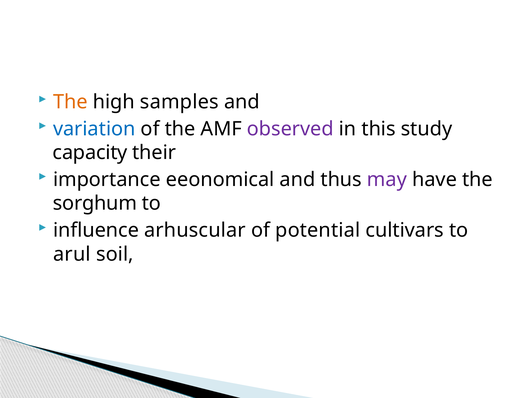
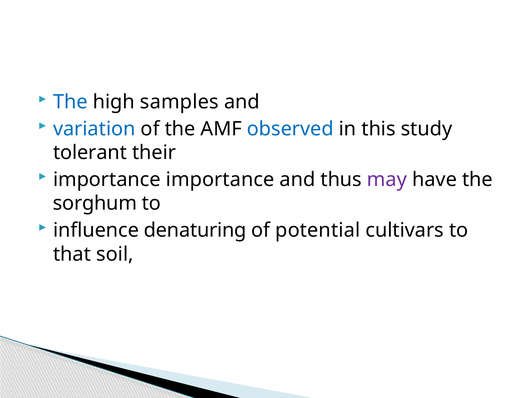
The at (70, 102) colour: orange -> blue
observed colour: purple -> blue
capacity: capacity -> tolerant
importance eeonomical: eeonomical -> importance
arhuscular: arhuscular -> denaturing
arul: arul -> that
